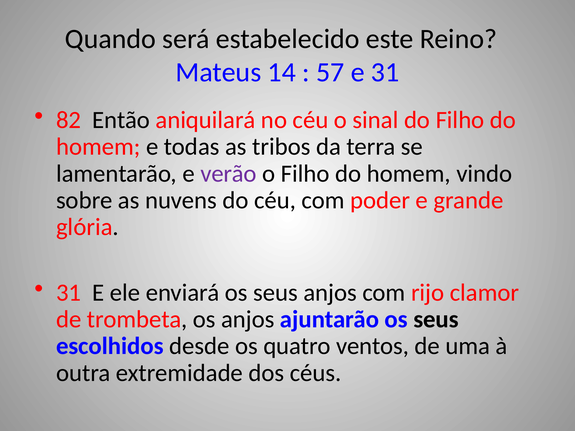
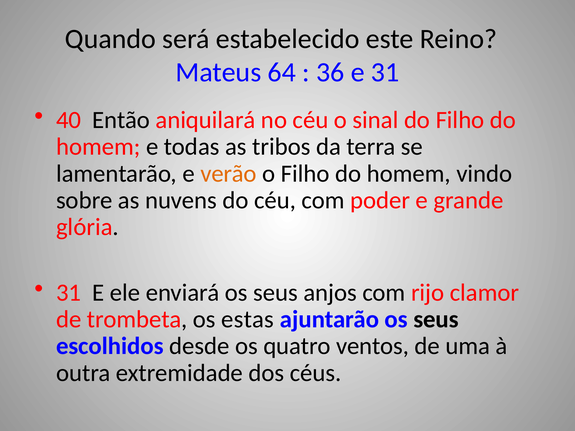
14: 14 -> 64
57: 57 -> 36
82: 82 -> 40
verão colour: purple -> orange
os anjos: anjos -> estas
